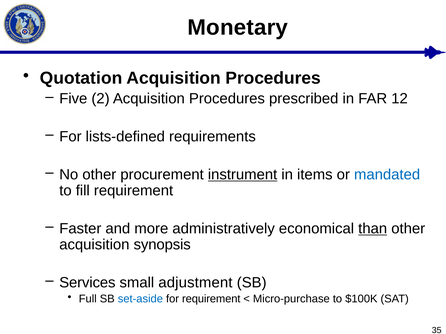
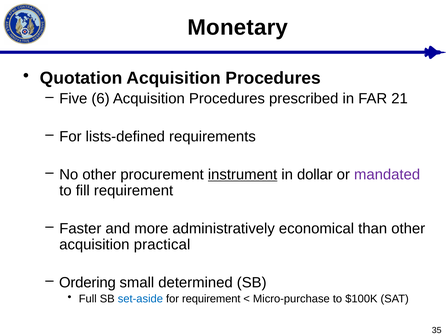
2: 2 -> 6
12: 12 -> 21
items: items -> dollar
mandated colour: blue -> purple
than underline: present -> none
synopsis: synopsis -> practical
Services: Services -> Ordering
adjustment: adjustment -> determined
